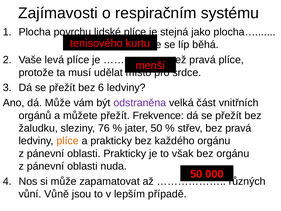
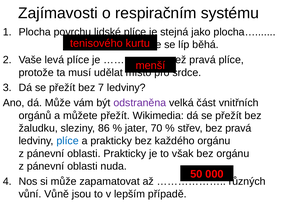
6: 6 -> 7
Frekvence: Frekvence -> Wikimedia
76: 76 -> 86
jater 50: 50 -> 70
plíce at (68, 141) colour: orange -> blue
